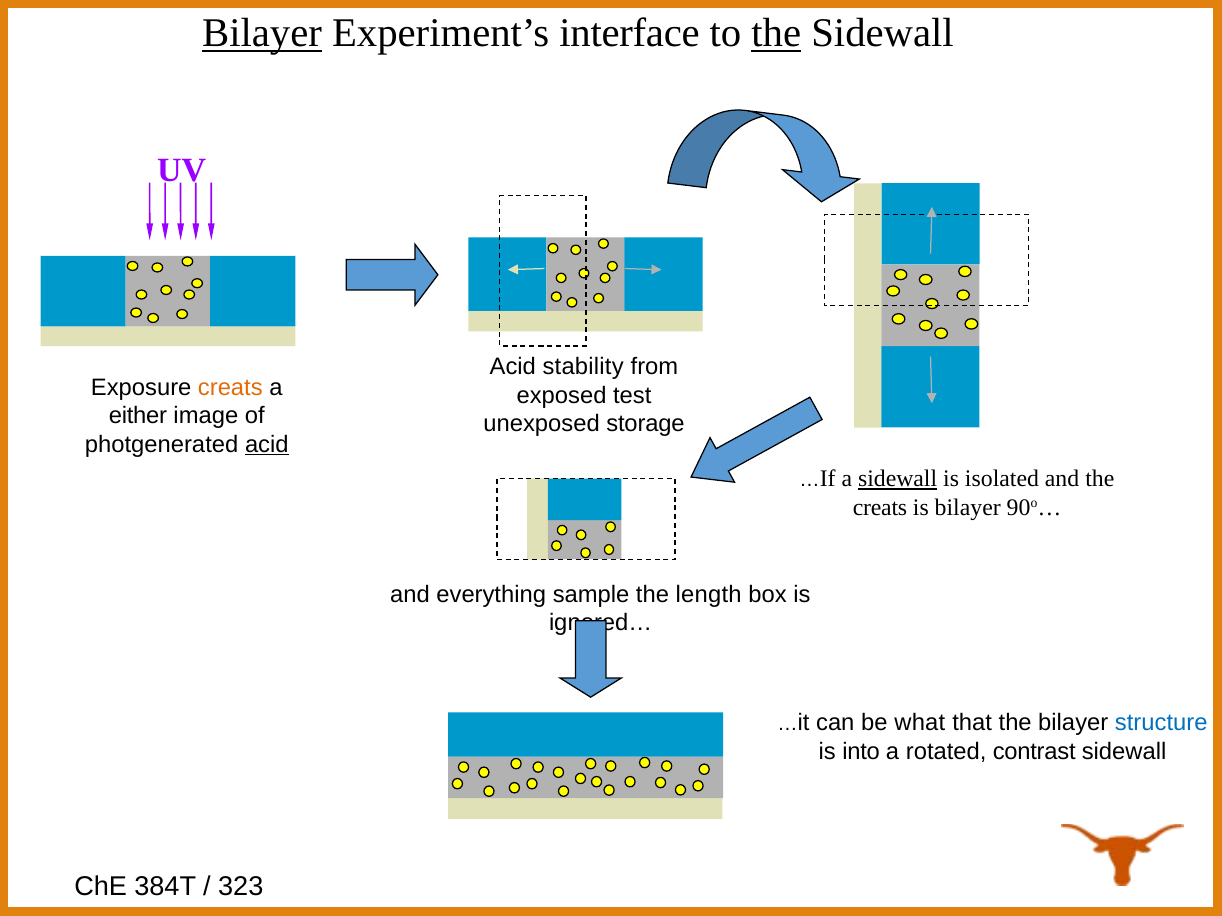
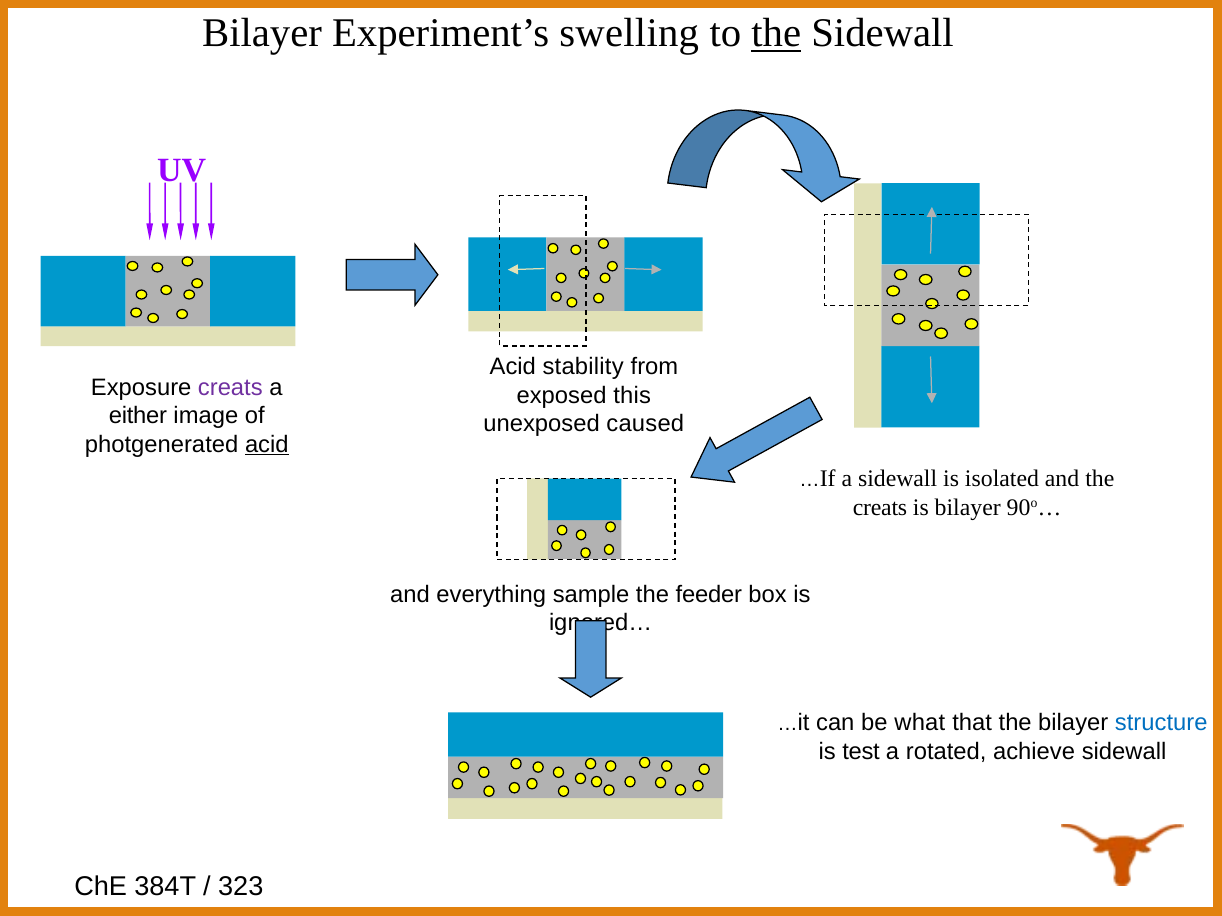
Bilayer at (262, 33) underline: present -> none
interface: interface -> swelling
creats at (230, 387) colour: orange -> purple
test: test -> this
storage: storage -> caused
sidewall at (898, 479) underline: present -> none
length: length -> feeder
into: into -> test
contrast: contrast -> achieve
